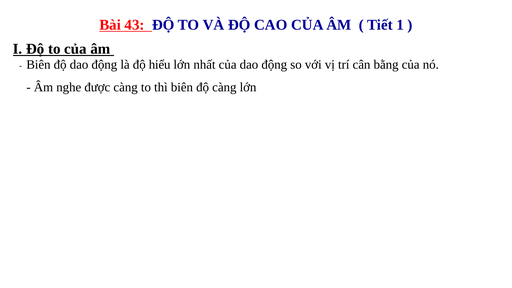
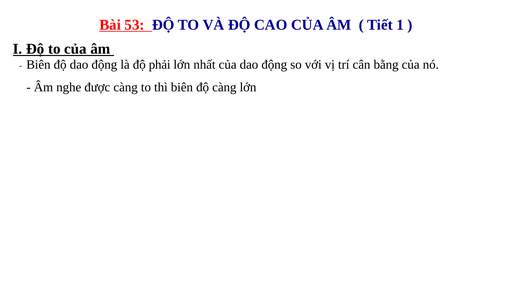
43: 43 -> 53
hiểu: hiểu -> phải
